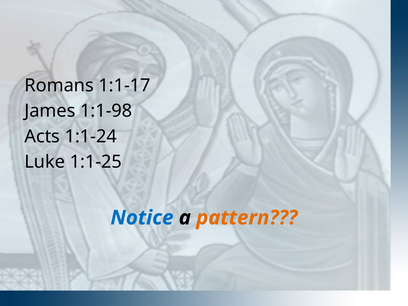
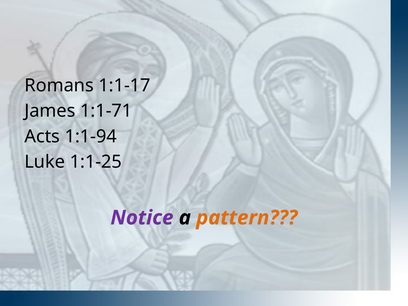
1:1-98: 1:1-98 -> 1:1-71
1:1-24: 1:1-24 -> 1:1-94
Notice colour: blue -> purple
